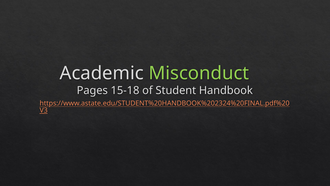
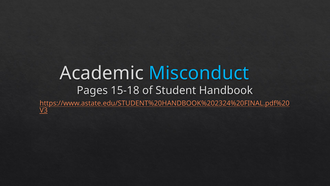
Misconduct colour: light green -> light blue
